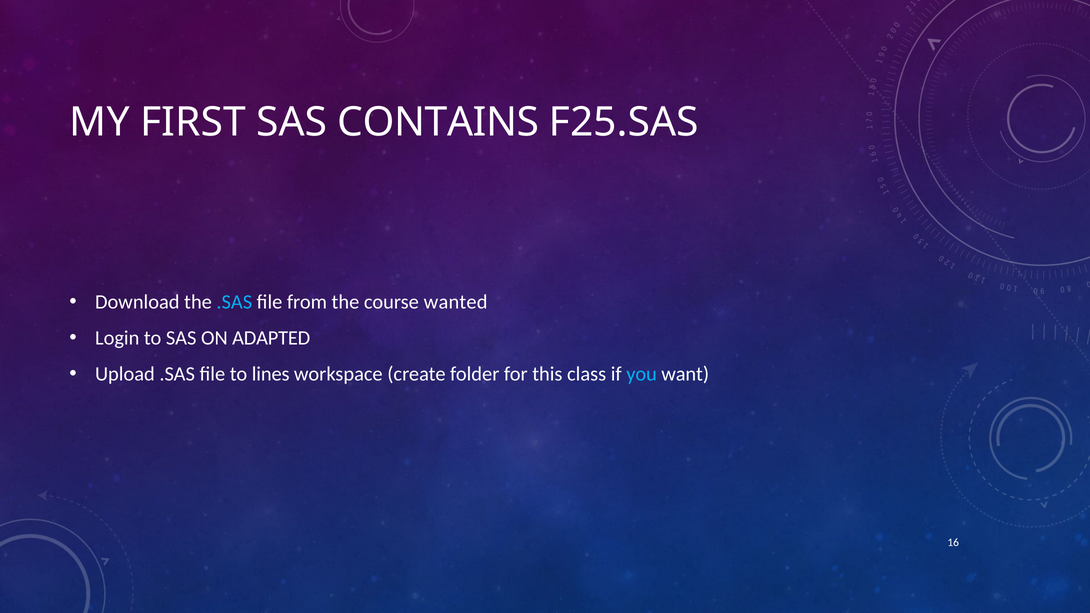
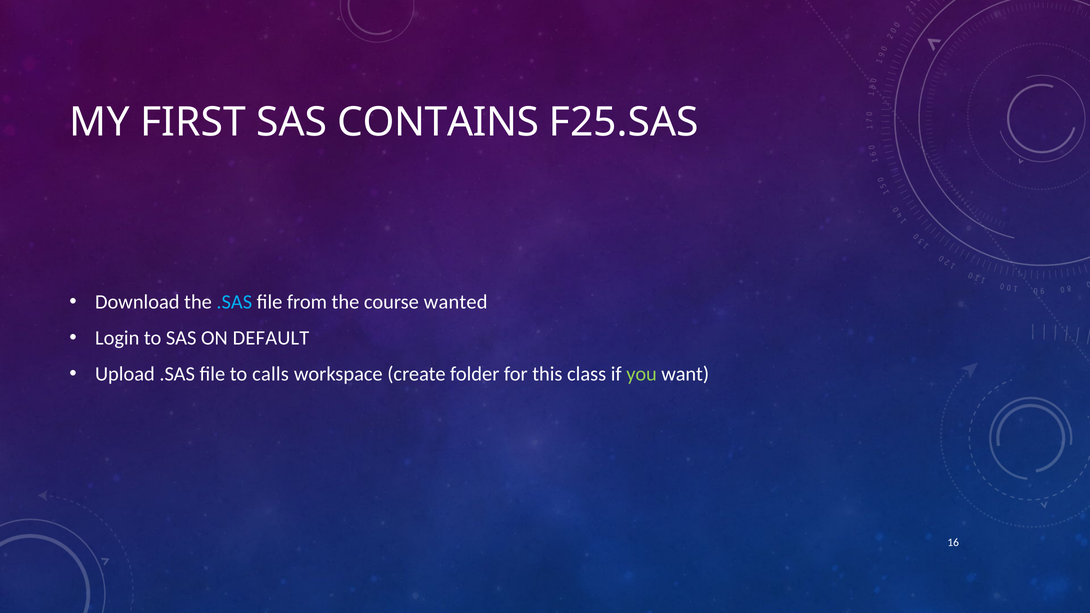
ADAPTED: ADAPTED -> DEFAULT
lines: lines -> calls
you colour: light blue -> light green
